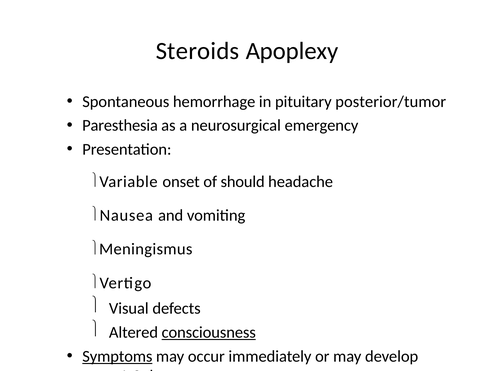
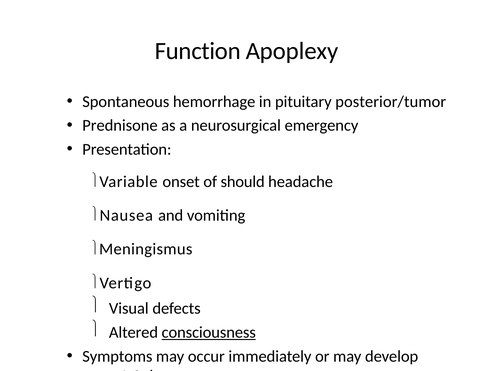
Steroids: Steroids -> Function
Paresthesia: Paresthesia -> Prednisone
Symptoms underline: present -> none
